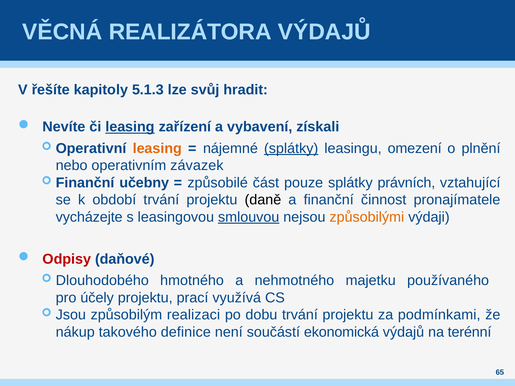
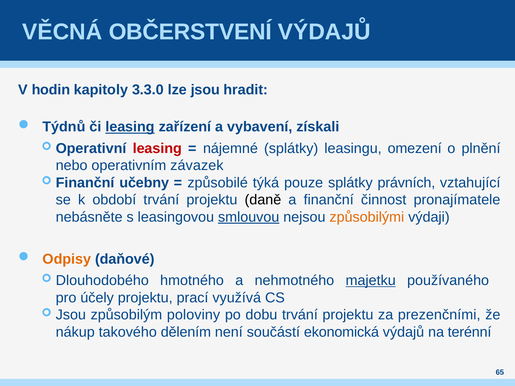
REALIZÁTORA: REALIZÁTORA -> OBČERSTVENÍ
řešíte: řešíte -> hodin
5.1.3: 5.1.3 -> 3.3.0
lze svůj: svůj -> jsou
Nevíte: Nevíte -> Týdnů
leasing at (157, 148) colour: orange -> red
splátky at (291, 148) underline: present -> none
část: část -> týká
vycházejte: vycházejte -> nebásněte
Odpisy colour: red -> orange
majetku underline: none -> present
realizaci: realizaci -> poloviny
podmínkami: podmínkami -> prezenčními
definice: definice -> dělením
